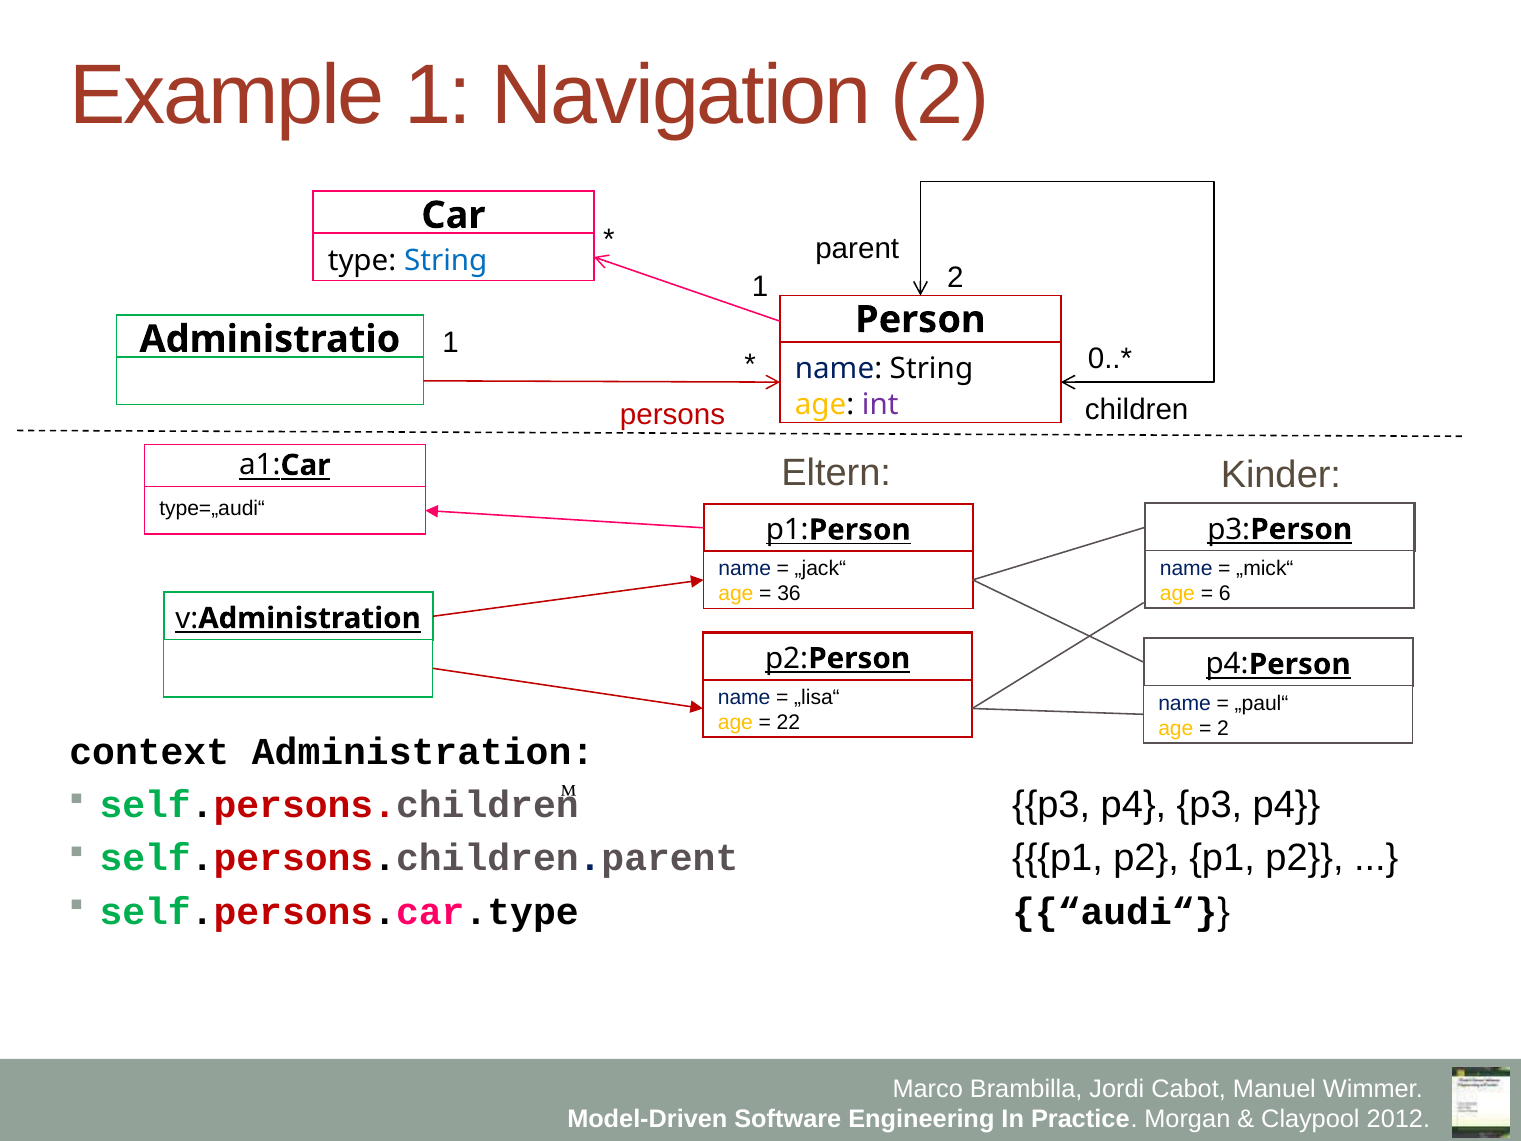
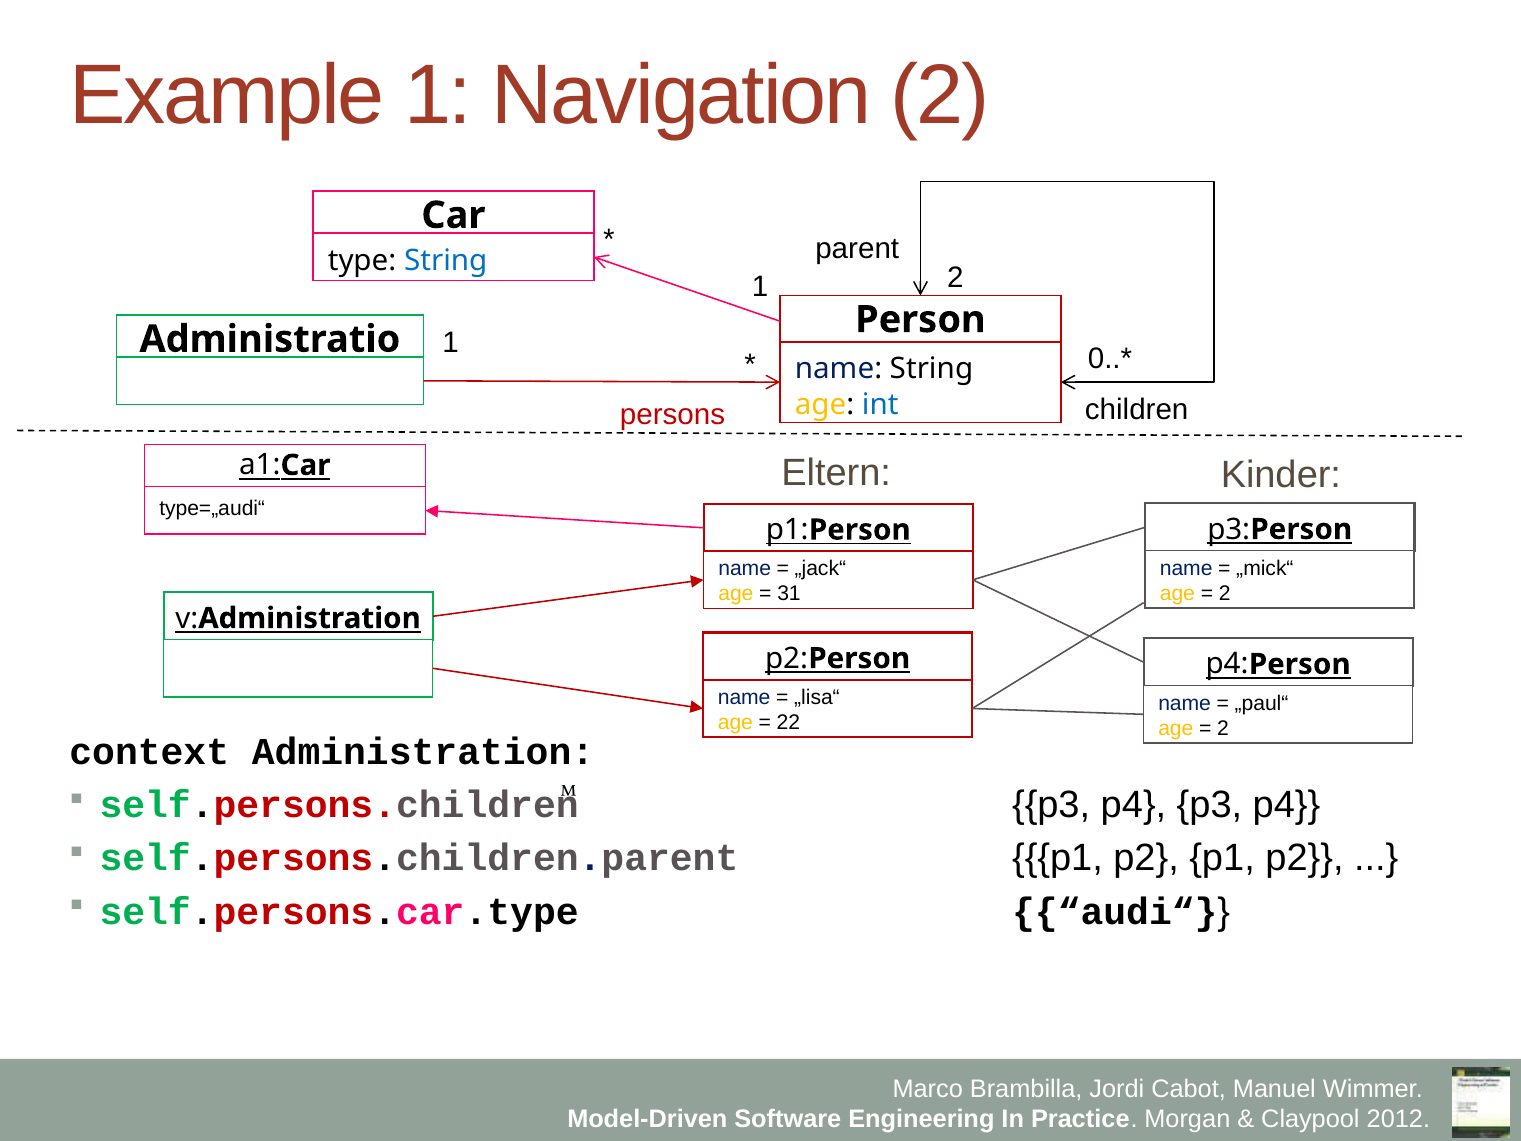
int colour: purple -> blue
6 at (1225, 593): 6 -> 2
36: 36 -> 31
